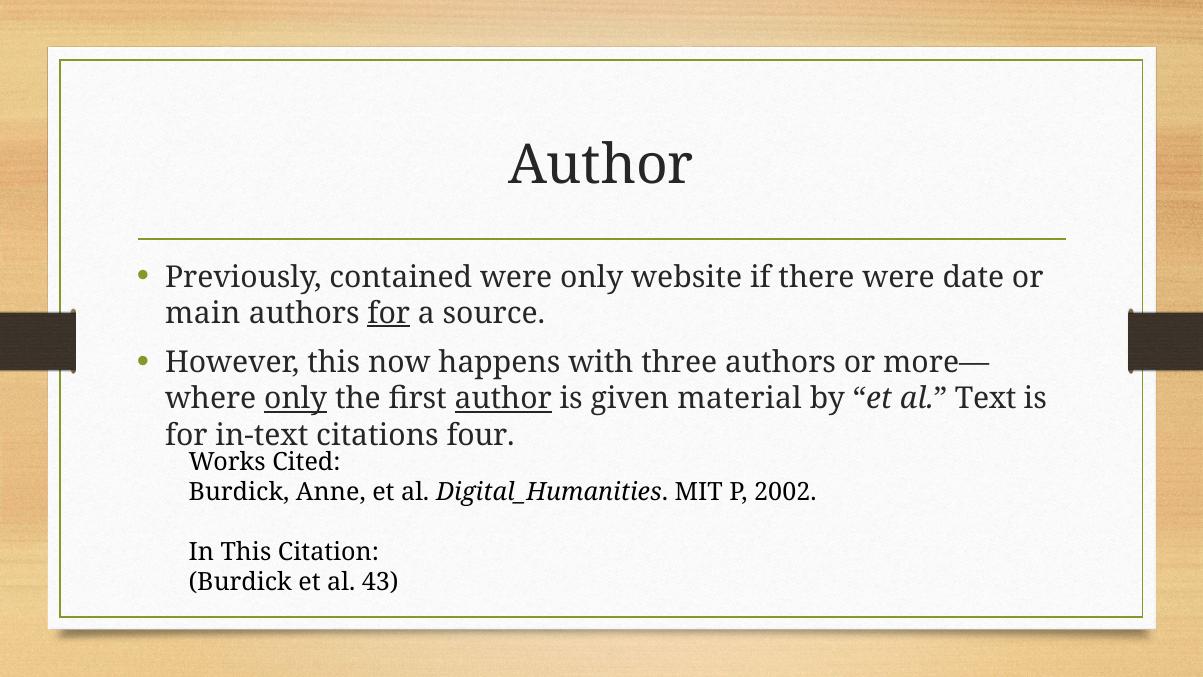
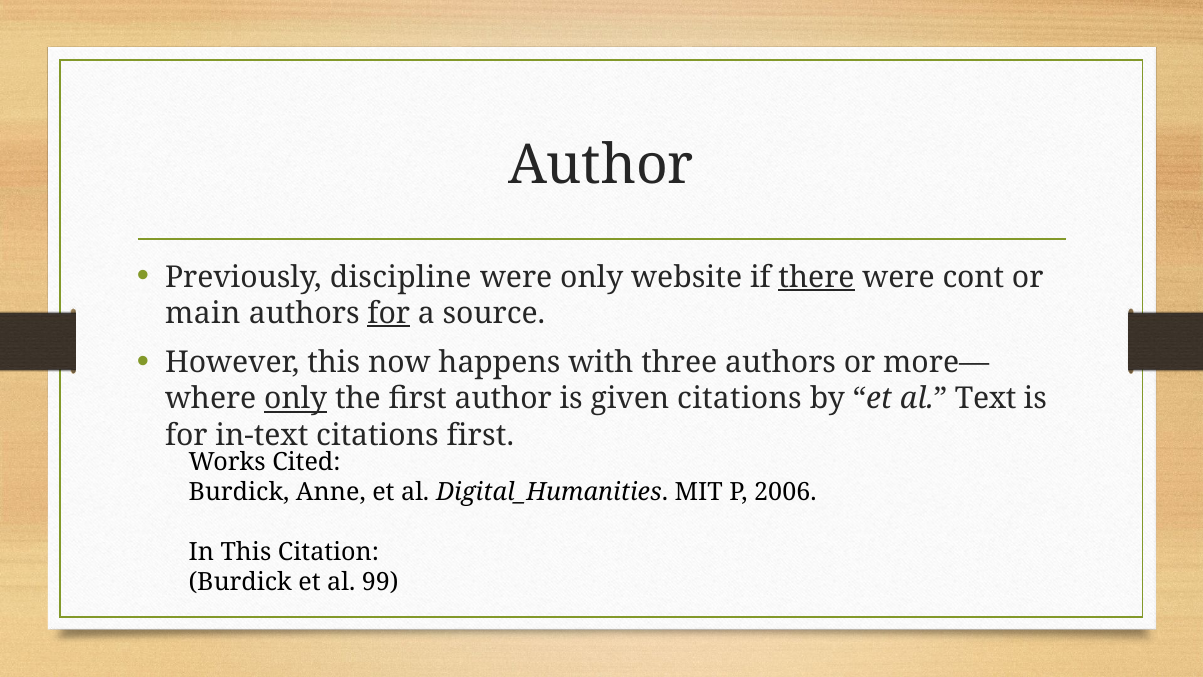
contained: contained -> discipline
there underline: none -> present
date: date -> cont
author at (503, 399) underline: present -> none
given material: material -> citations
citations four: four -> first
2002: 2002 -> 2006
43: 43 -> 99
